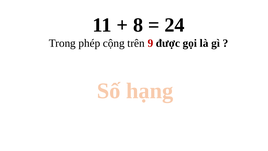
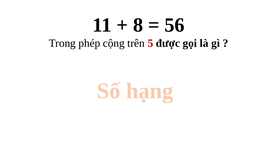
24: 24 -> 56
9: 9 -> 5
